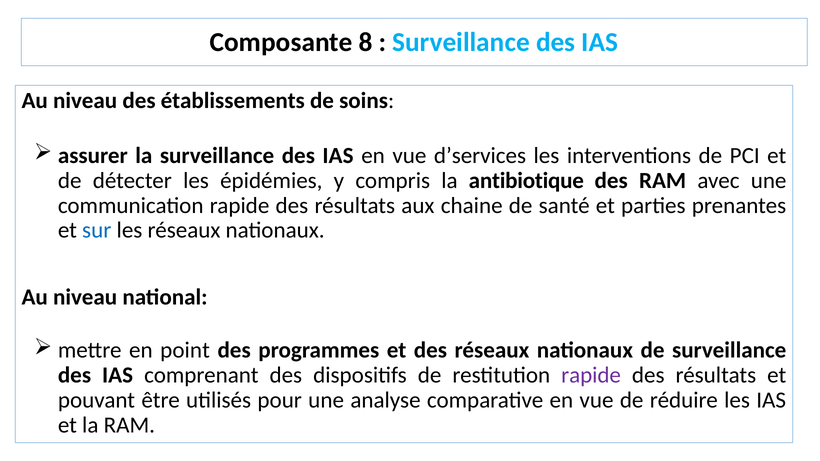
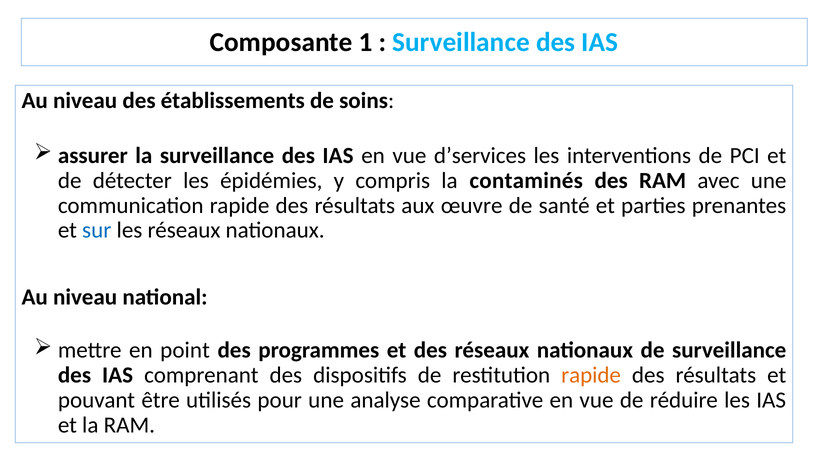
8: 8 -> 1
antibiotique: antibiotique -> contaminés
chaine: chaine -> œuvre
rapide at (591, 375) colour: purple -> orange
